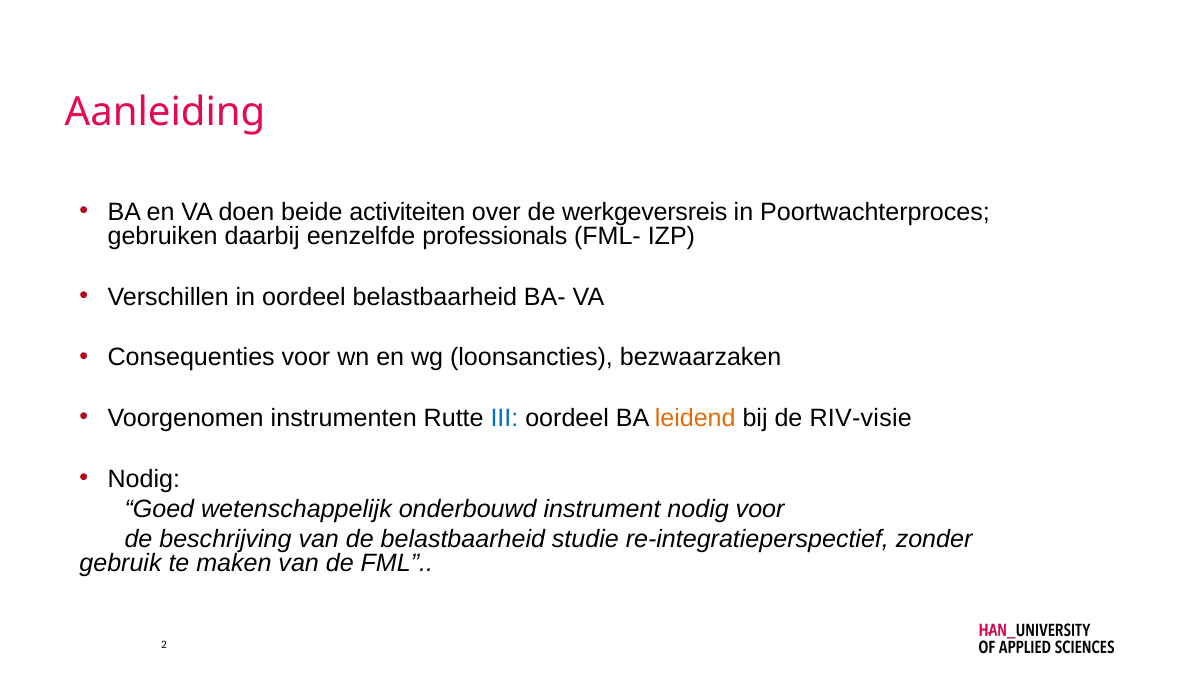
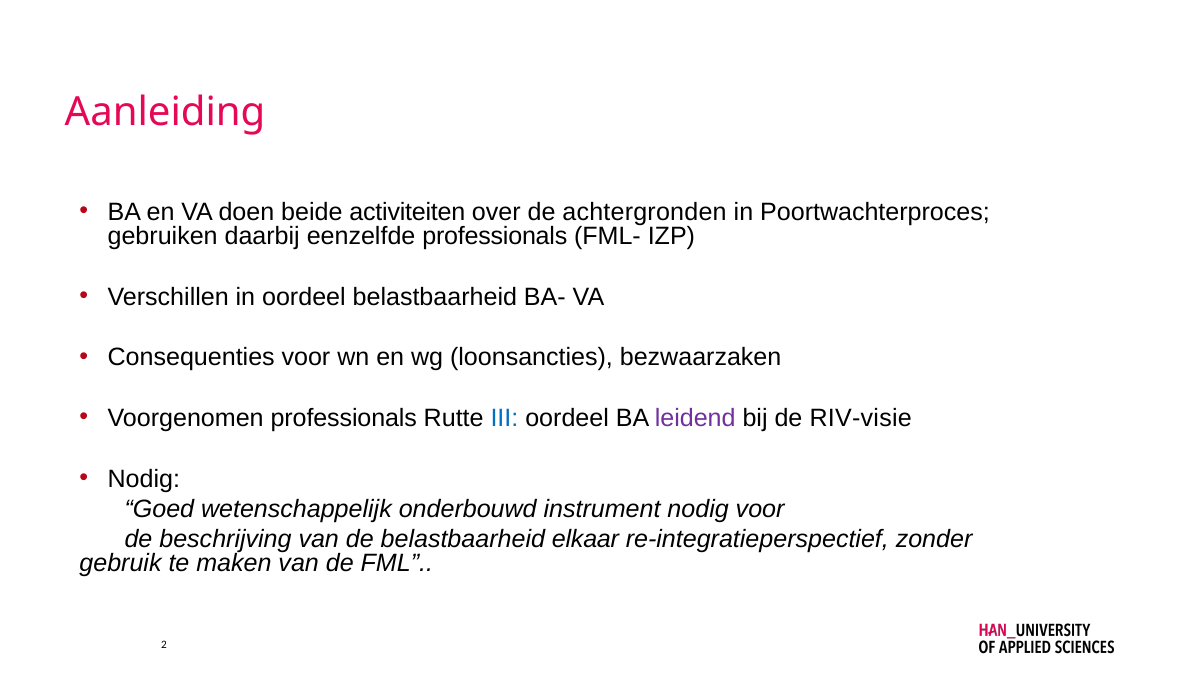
werkgeversreis: werkgeversreis -> achtergronden
Voorgenomen instrumenten: instrumenten -> professionals
leidend colour: orange -> purple
studie: studie -> elkaar
